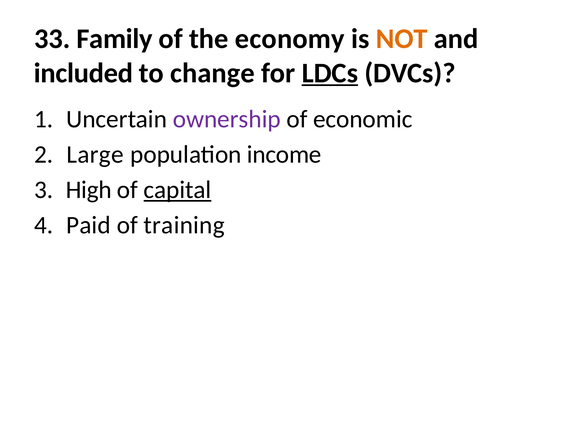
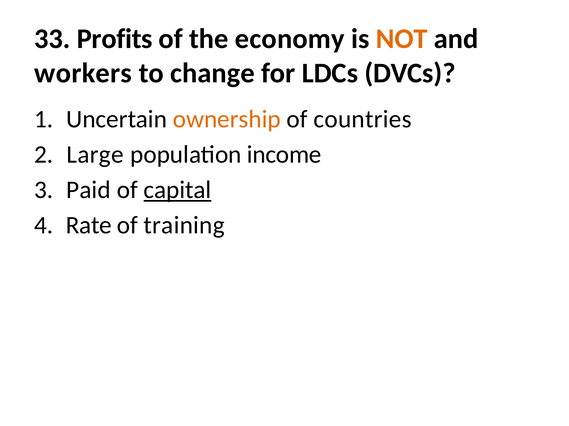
Family: Family -> Profits
included: included -> workers
LDCs underline: present -> none
ownership colour: purple -> orange
economic: economic -> countries
High: High -> Paid
Paid: Paid -> Rate
